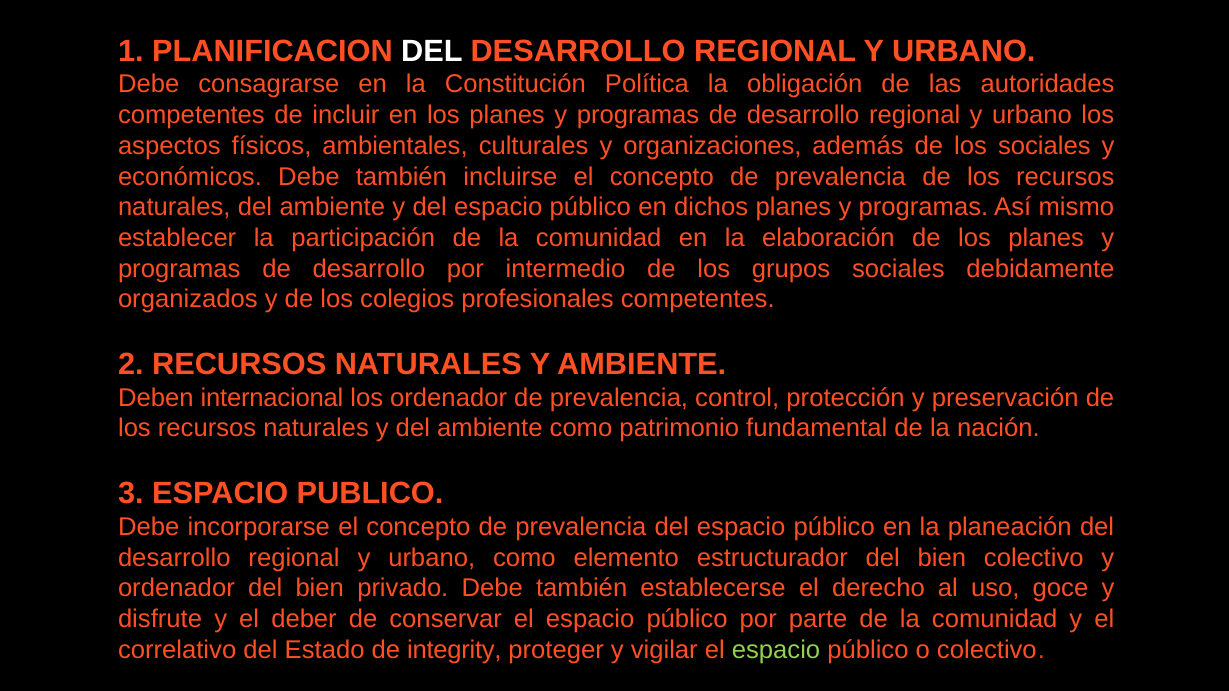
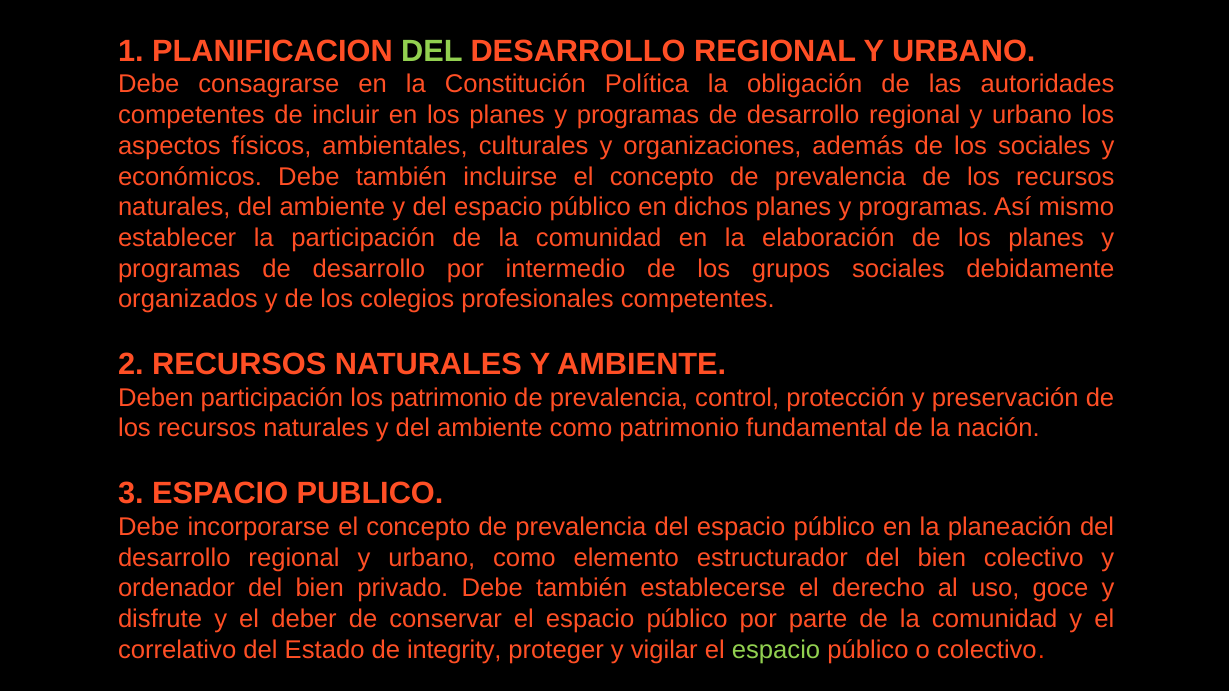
DEL at (432, 51) colour: white -> light green
Deben internacional: internacional -> participación
los ordenador: ordenador -> patrimonio
